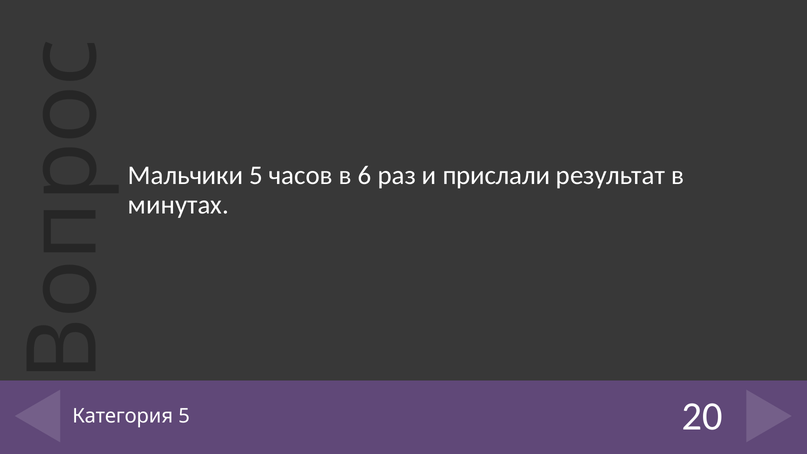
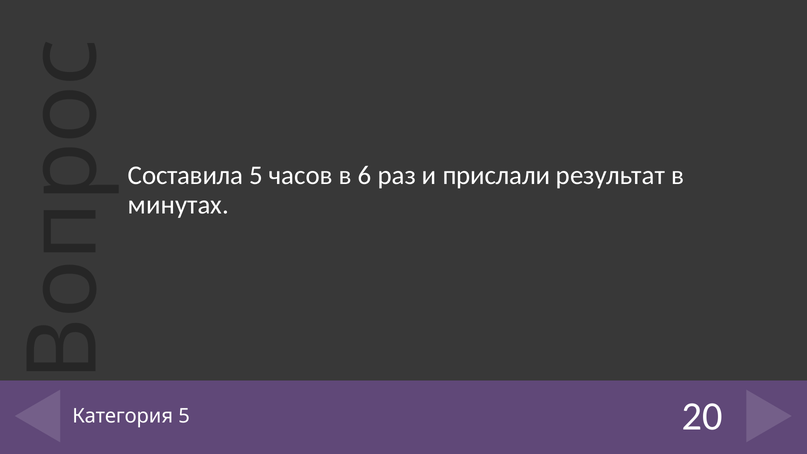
Мальчики: Мальчики -> Составила
